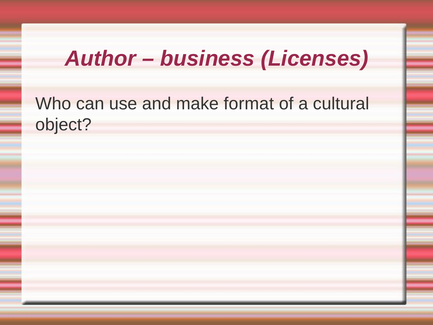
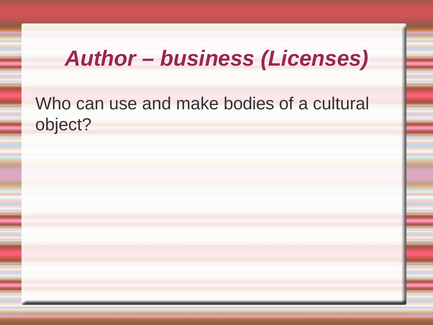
format: format -> bodies
